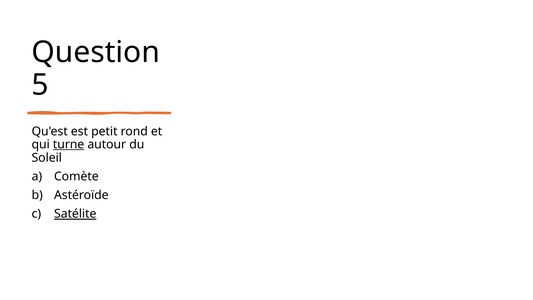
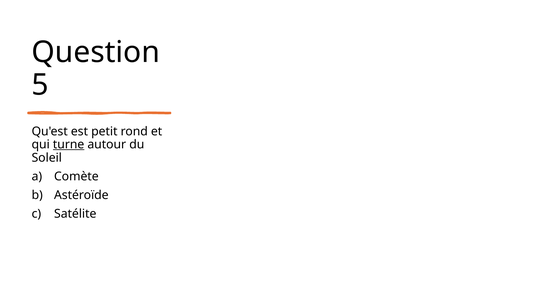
Satélite underline: present -> none
